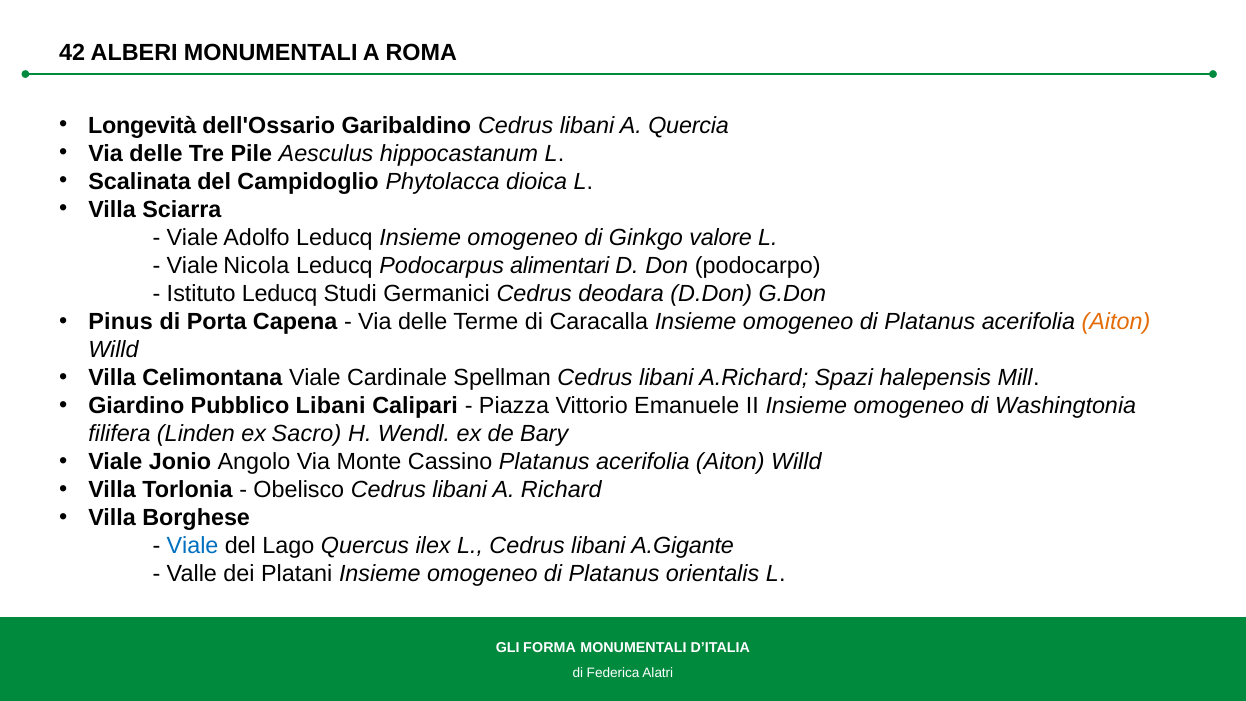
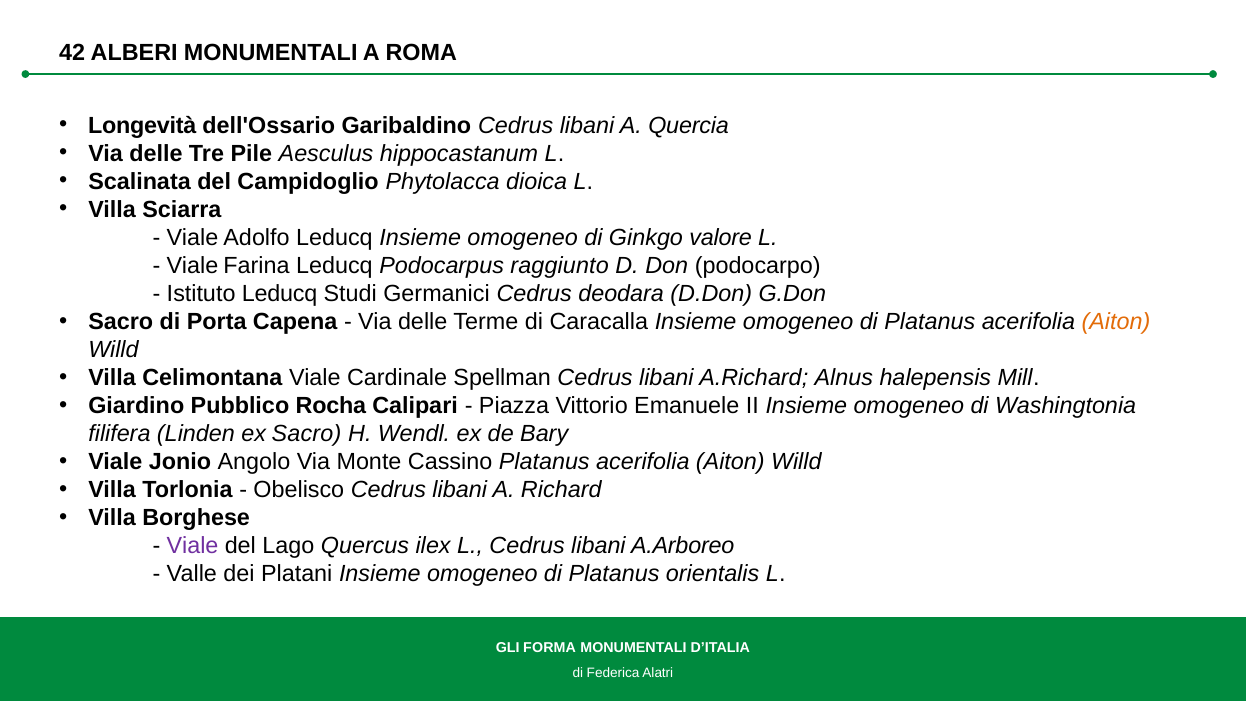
Nicola: Nicola -> Farina
alimentari: alimentari -> raggiunto
Pinus at (121, 322): Pinus -> Sacro
Spazi: Spazi -> Alnus
Pubblico Libani: Libani -> Rocha
Viale at (193, 546) colour: blue -> purple
A.Gigante: A.Gigante -> A.Arboreo
